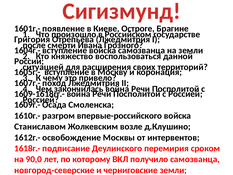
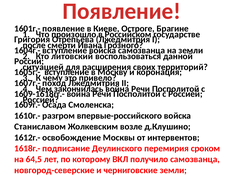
Сигизмунд at (122, 11): Сигизмунд -> Появление
княжество: княжество -> литовский
90,0: 90,0 -> 64,5
